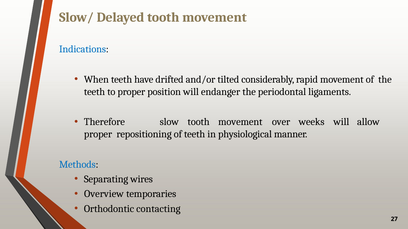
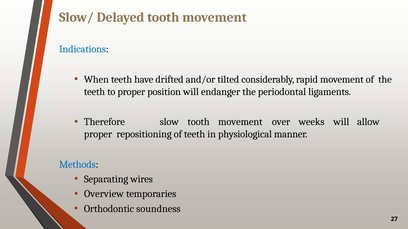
contacting: contacting -> soundness
